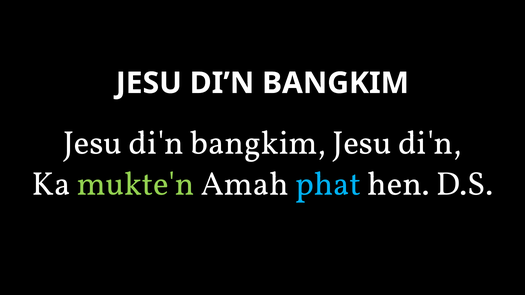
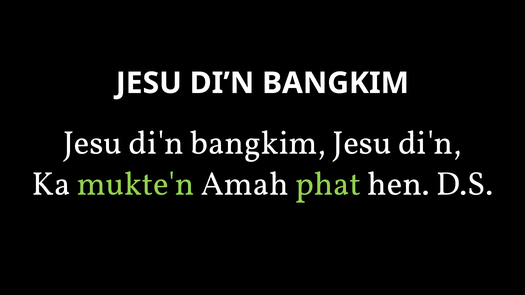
phat colour: light blue -> light green
